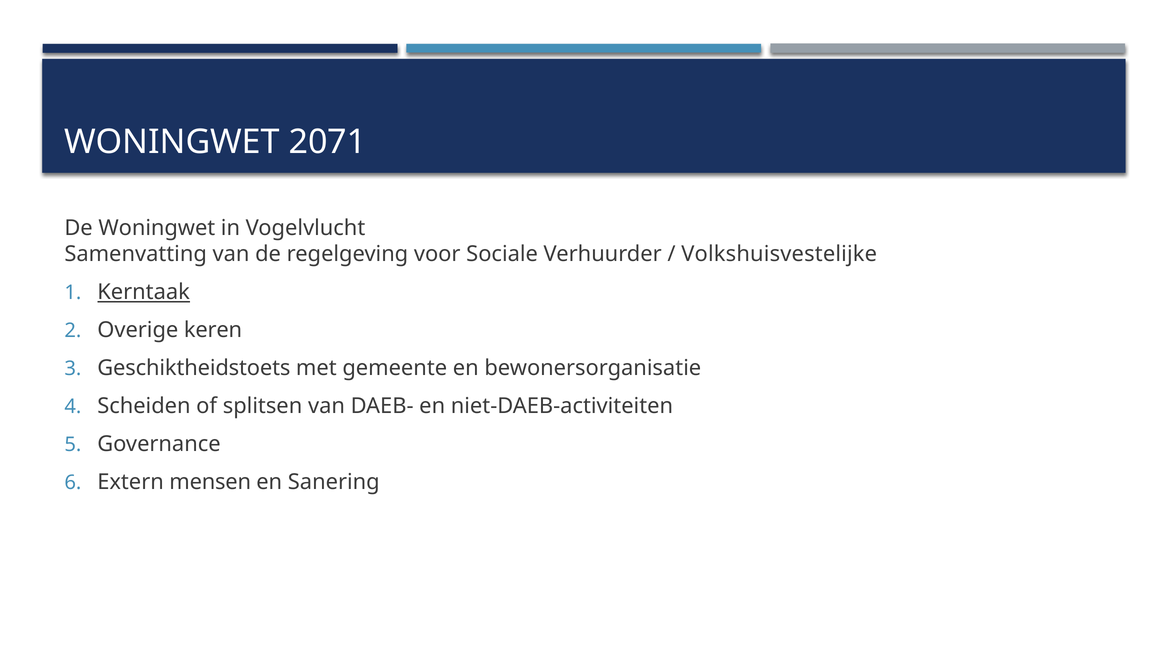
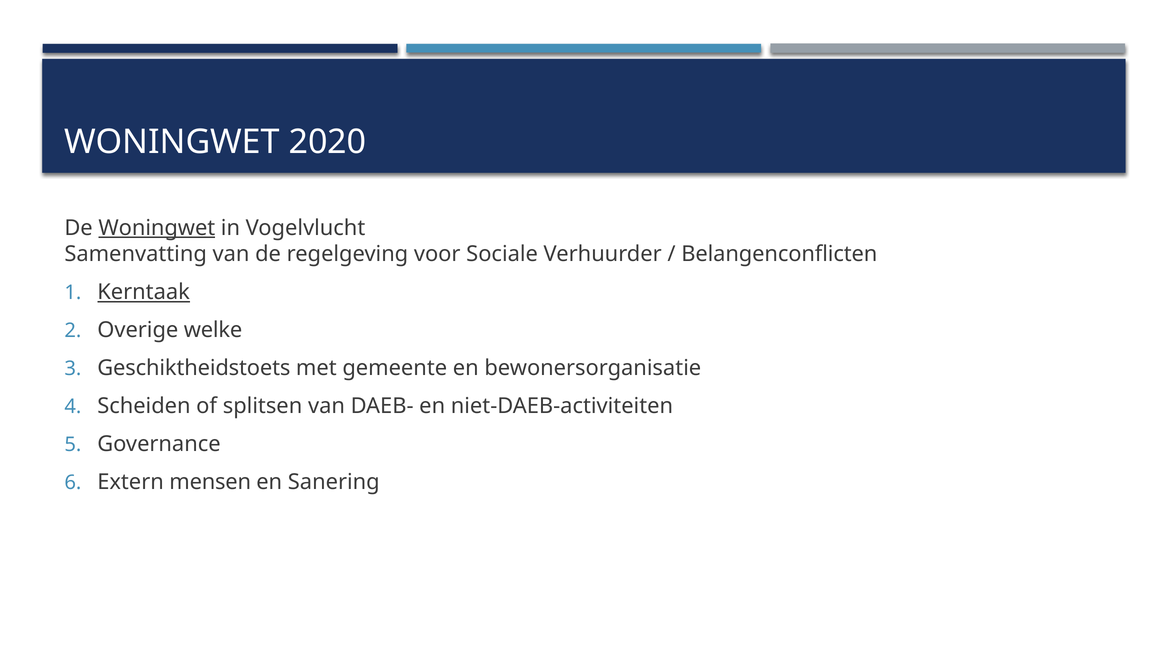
2071: 2071 -> 2020
Woningwet at (157, 228) underline: none -> present
Volkshuisvestelijke: Volkshuisvestelijke -> Belangenconflicten
keren: keren -> welke
